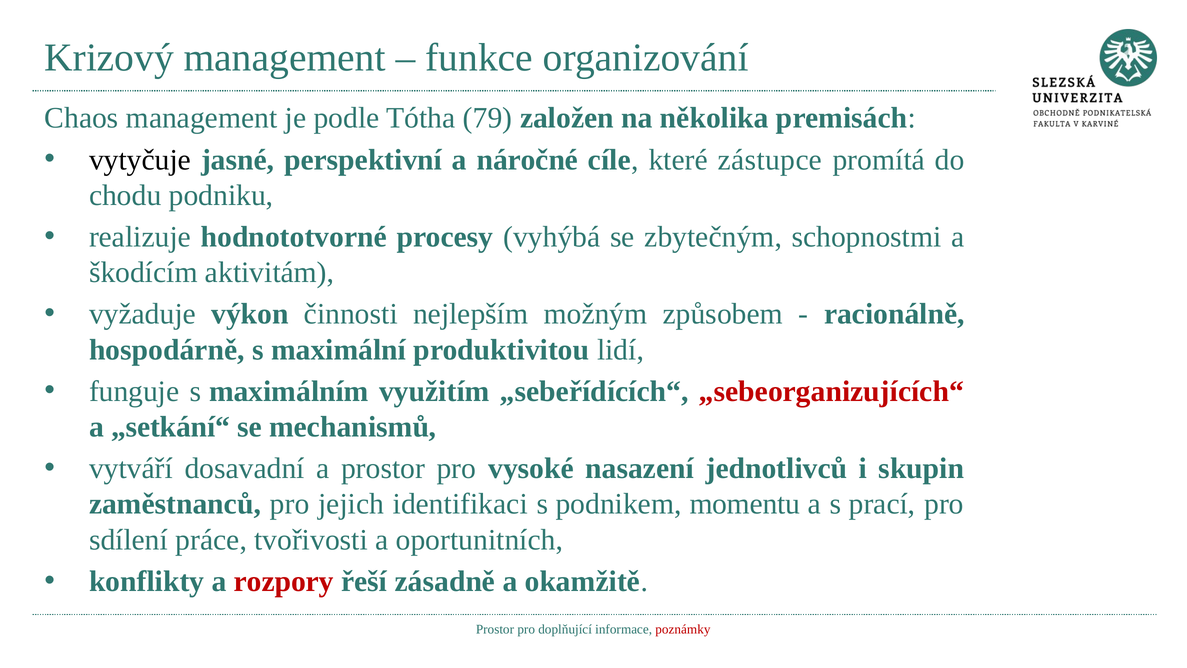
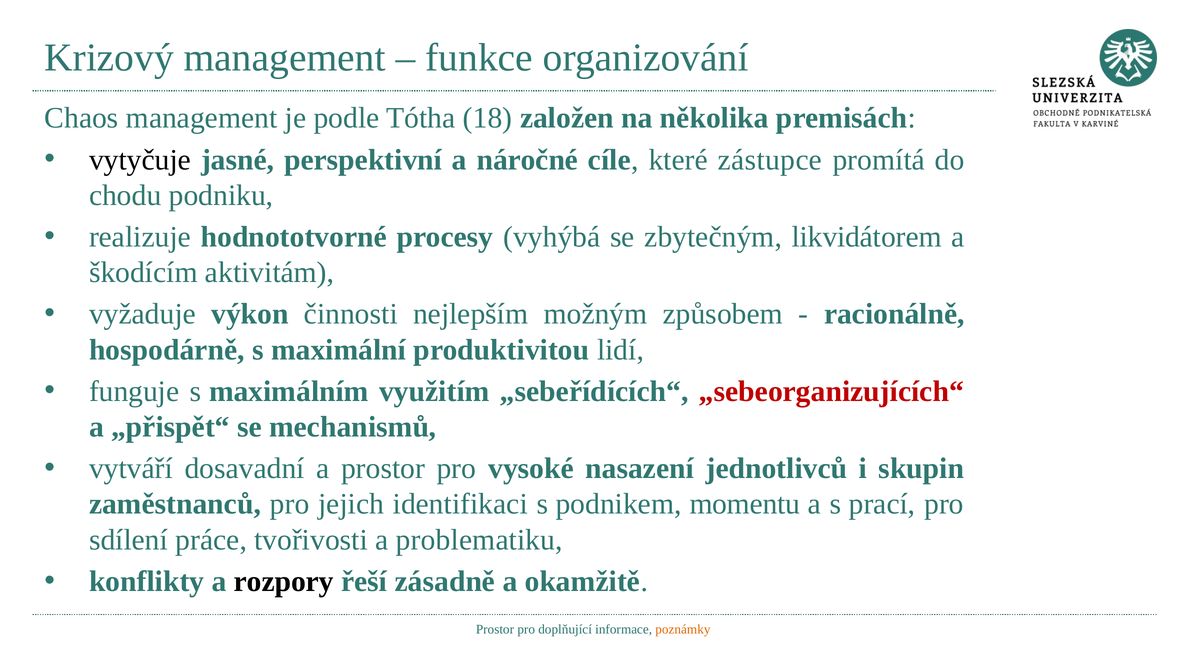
79: 79 -> 18
schopnostmi: schopnostmi -> likvidátorem
„setkání“: „setkání“ -> „přispět“
oportunitních: oportunitních -> problematiku
rozpory colour: red -> black
poznámky colour: red -> orange
